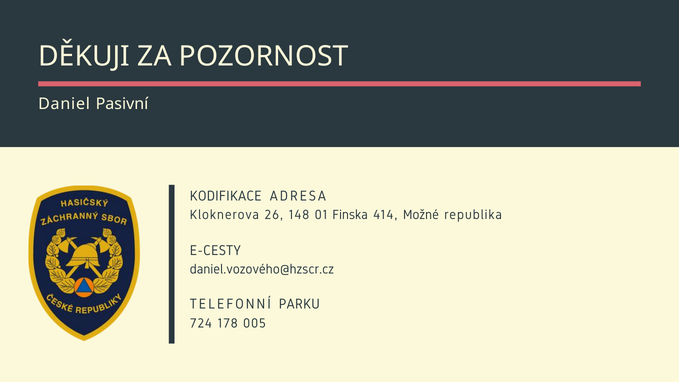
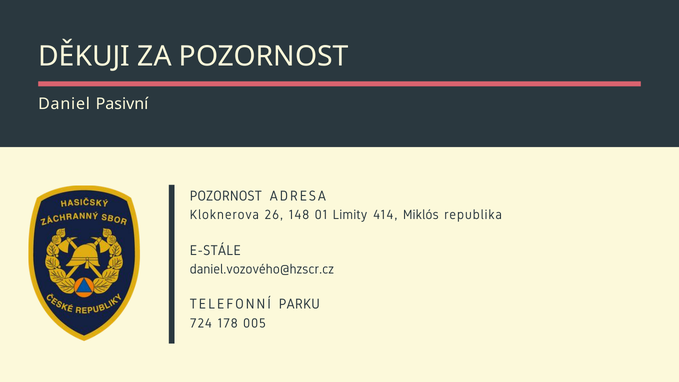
KODIFIKACE at (226, 196): KODIFIKACE -> POZORNOST
Finska: Finska -> Limity
Možné: Možné -> Miklós
E-CESTY: E-CESTY -> E-STÁLE
